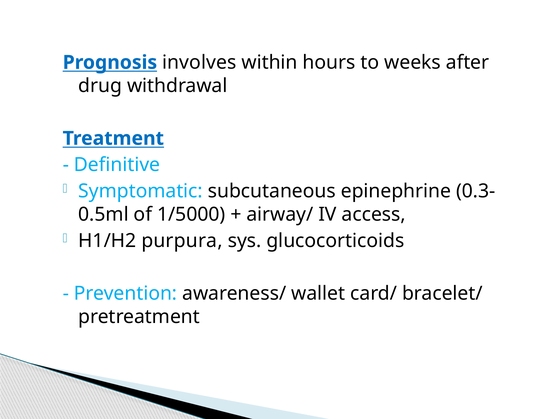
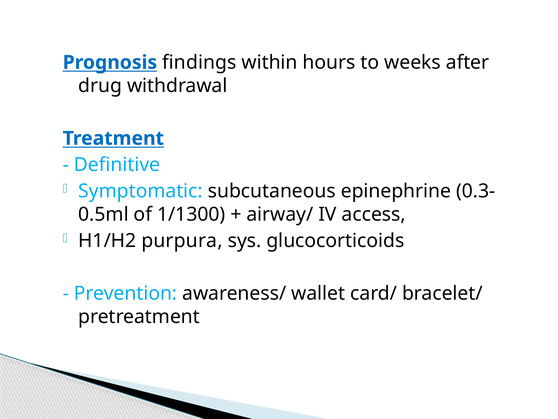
involves: involves -> findings
1/5000: 1/5000 -> 1/1300
